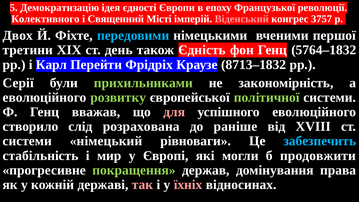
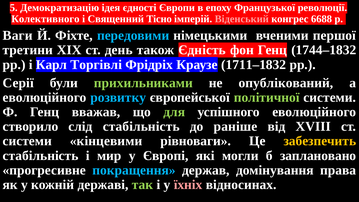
Місті: Місті -> Тісно
3757: 3757 -> 6688
Двох: Двох -> Ваги
5764–1832: 5764–1832 -> 1744–1832
Перейти: Перейти -> Торгівлі
8713–1832: 8713–1832 -> 1711–1832
закономірність: закономірність -> опублікований
розвитку colour: light green -> light blue
для colour: pink -> light green
слід розрахована: розрахована -> стабільність
німецький: німецький -> кінцевими
забезпечить colour: light blue -> yellow
продовжити: продовжити -> заплановано
покращення colour: light green -> light blue
так colour: pink -> light green
